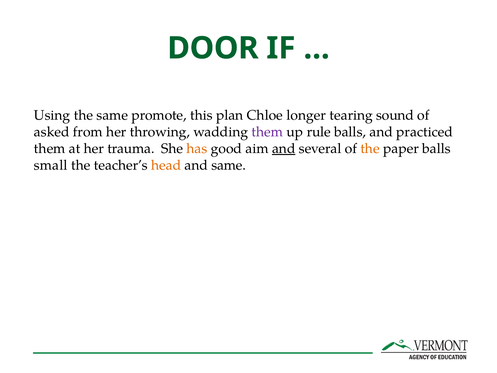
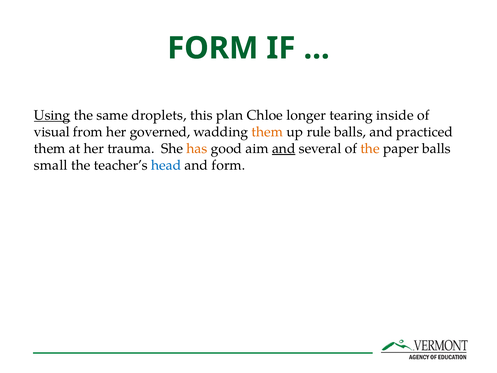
DOOR at (213, 48): DOOR -> FORM
Using underline: none -> present
promote: promote -> droplets
sound: sound -> inside
asked: asked -> visual
throwing: throwing -> governed
them at (267, 132) colour: purple -> orange
head colour: orange -> blue
and same: same -> form
